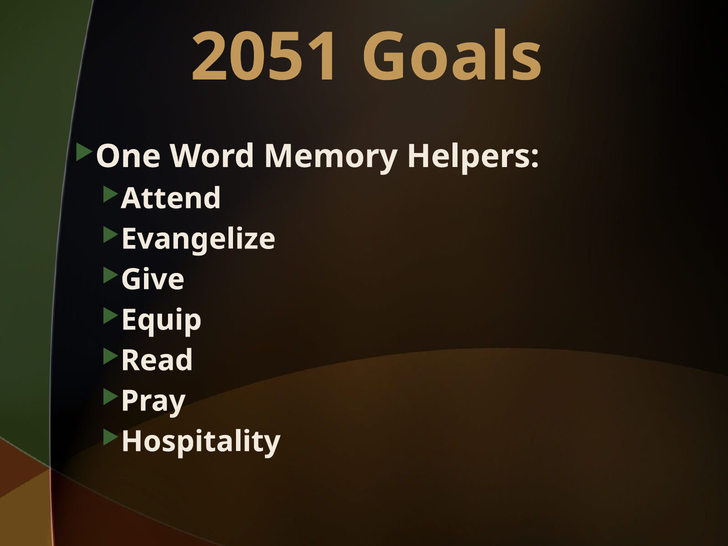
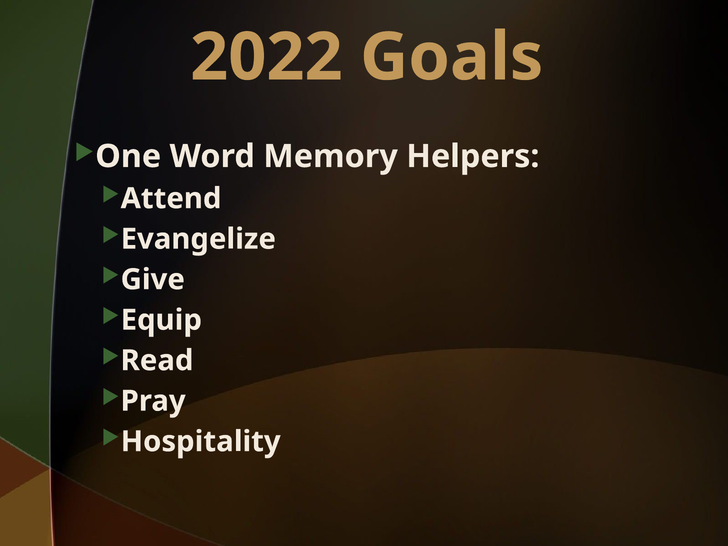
2051: 2051 -> 2022
